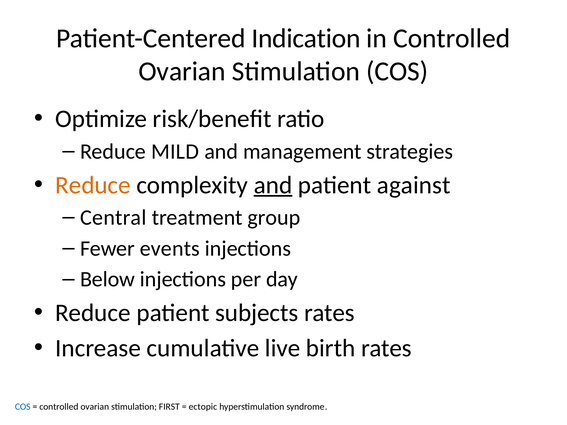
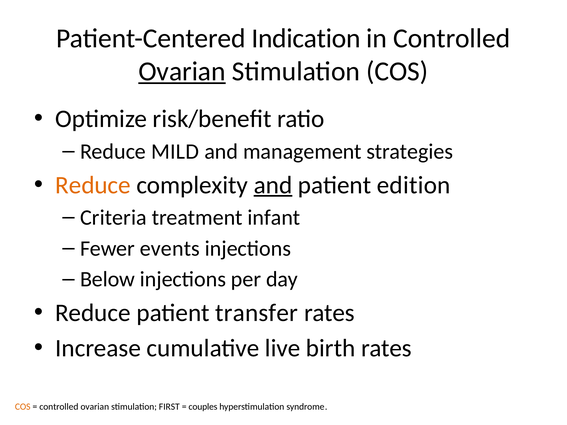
Ovarian at (182, 71) underline: none -> present
against: against -> edition
Central: Central -> Criteria
group: group -> infant
subjects: subjects -> transfer
COS at (23, 407) colour: blue -> orange
ectopic: ectopic -> couples
